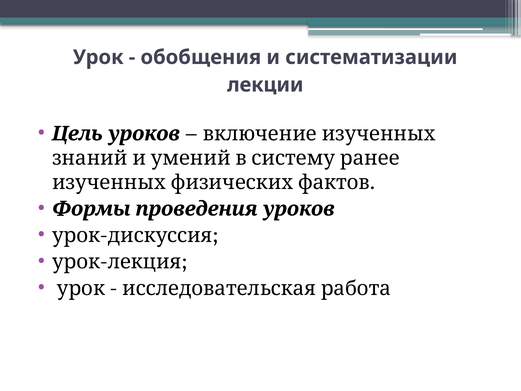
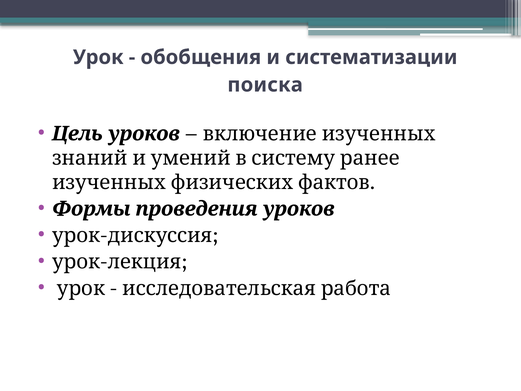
лекции: лекции -> поиска
